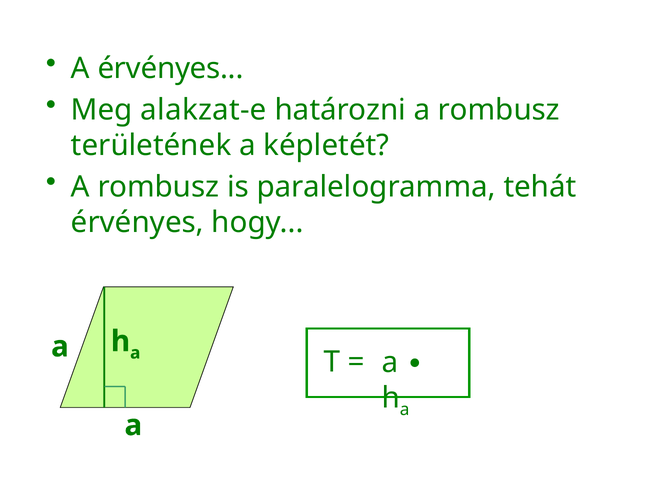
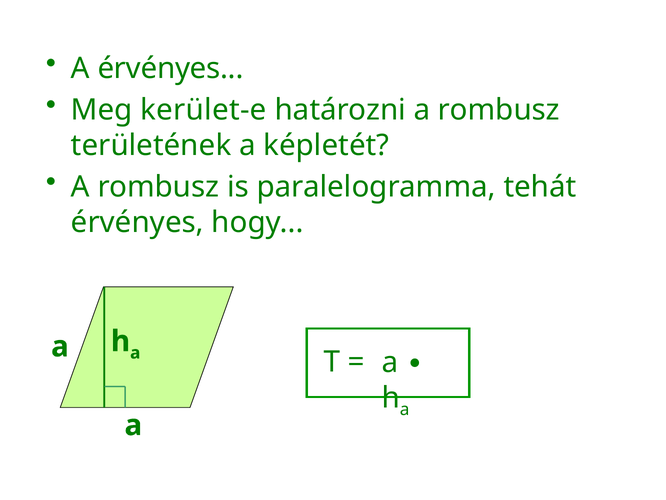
alakzat-e: alakzat-e -> kerület-e
